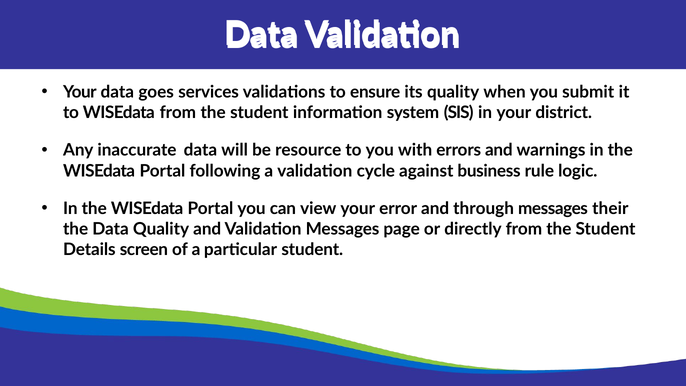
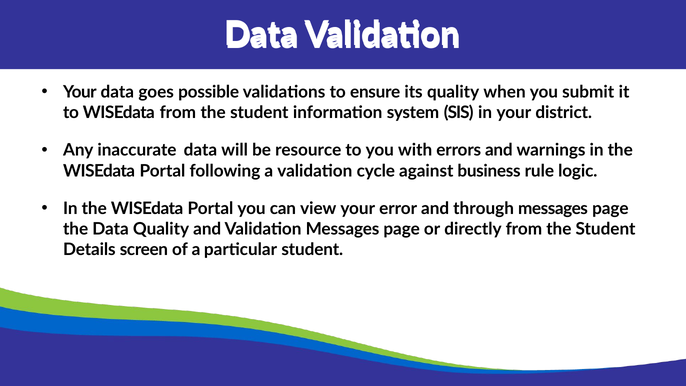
services: services -> possible
their at (610, 209): their -> page
